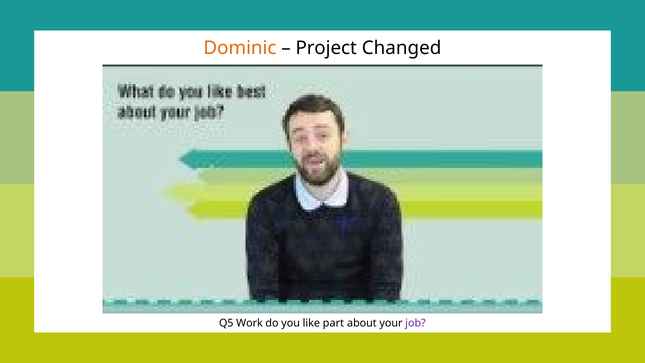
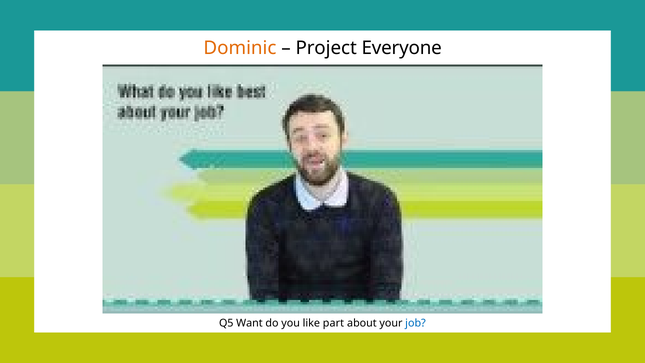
Changed: Changed -> Everyone
Work: Work -> Want
job colour: purple -> blue
